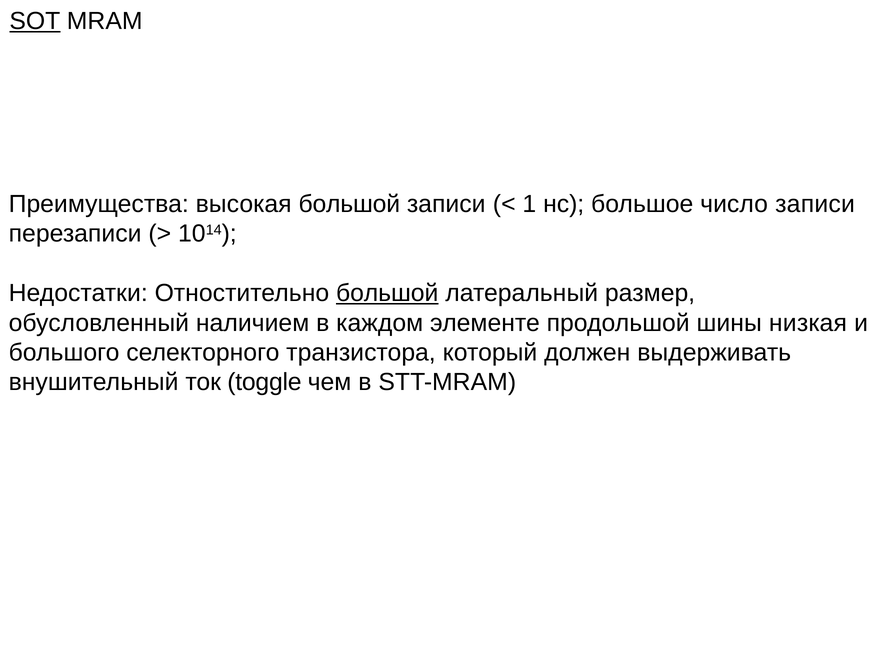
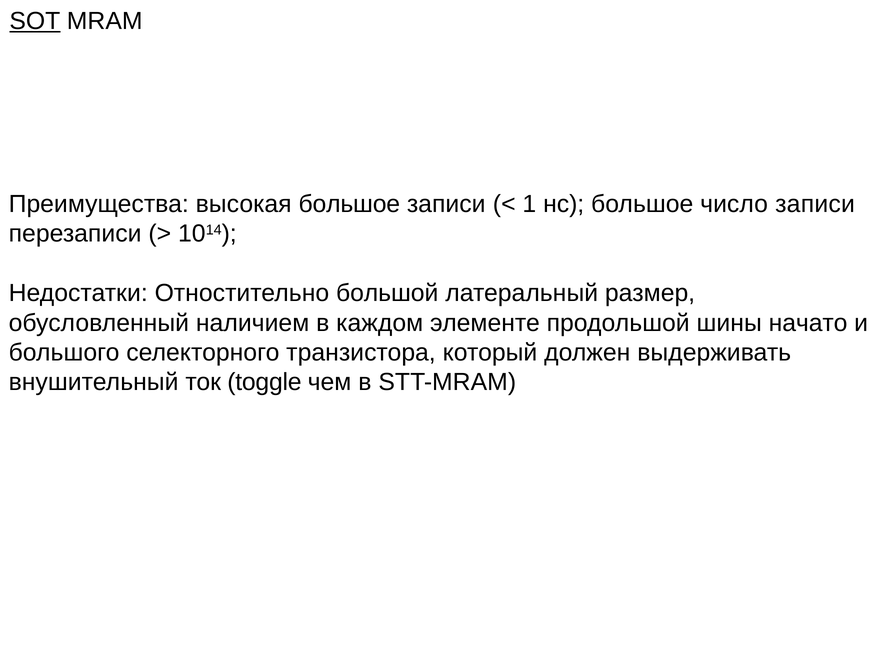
высокая большой: большой -> большое
большой at (387, 293) underline: present -> none
низкая: низкая -> начато
